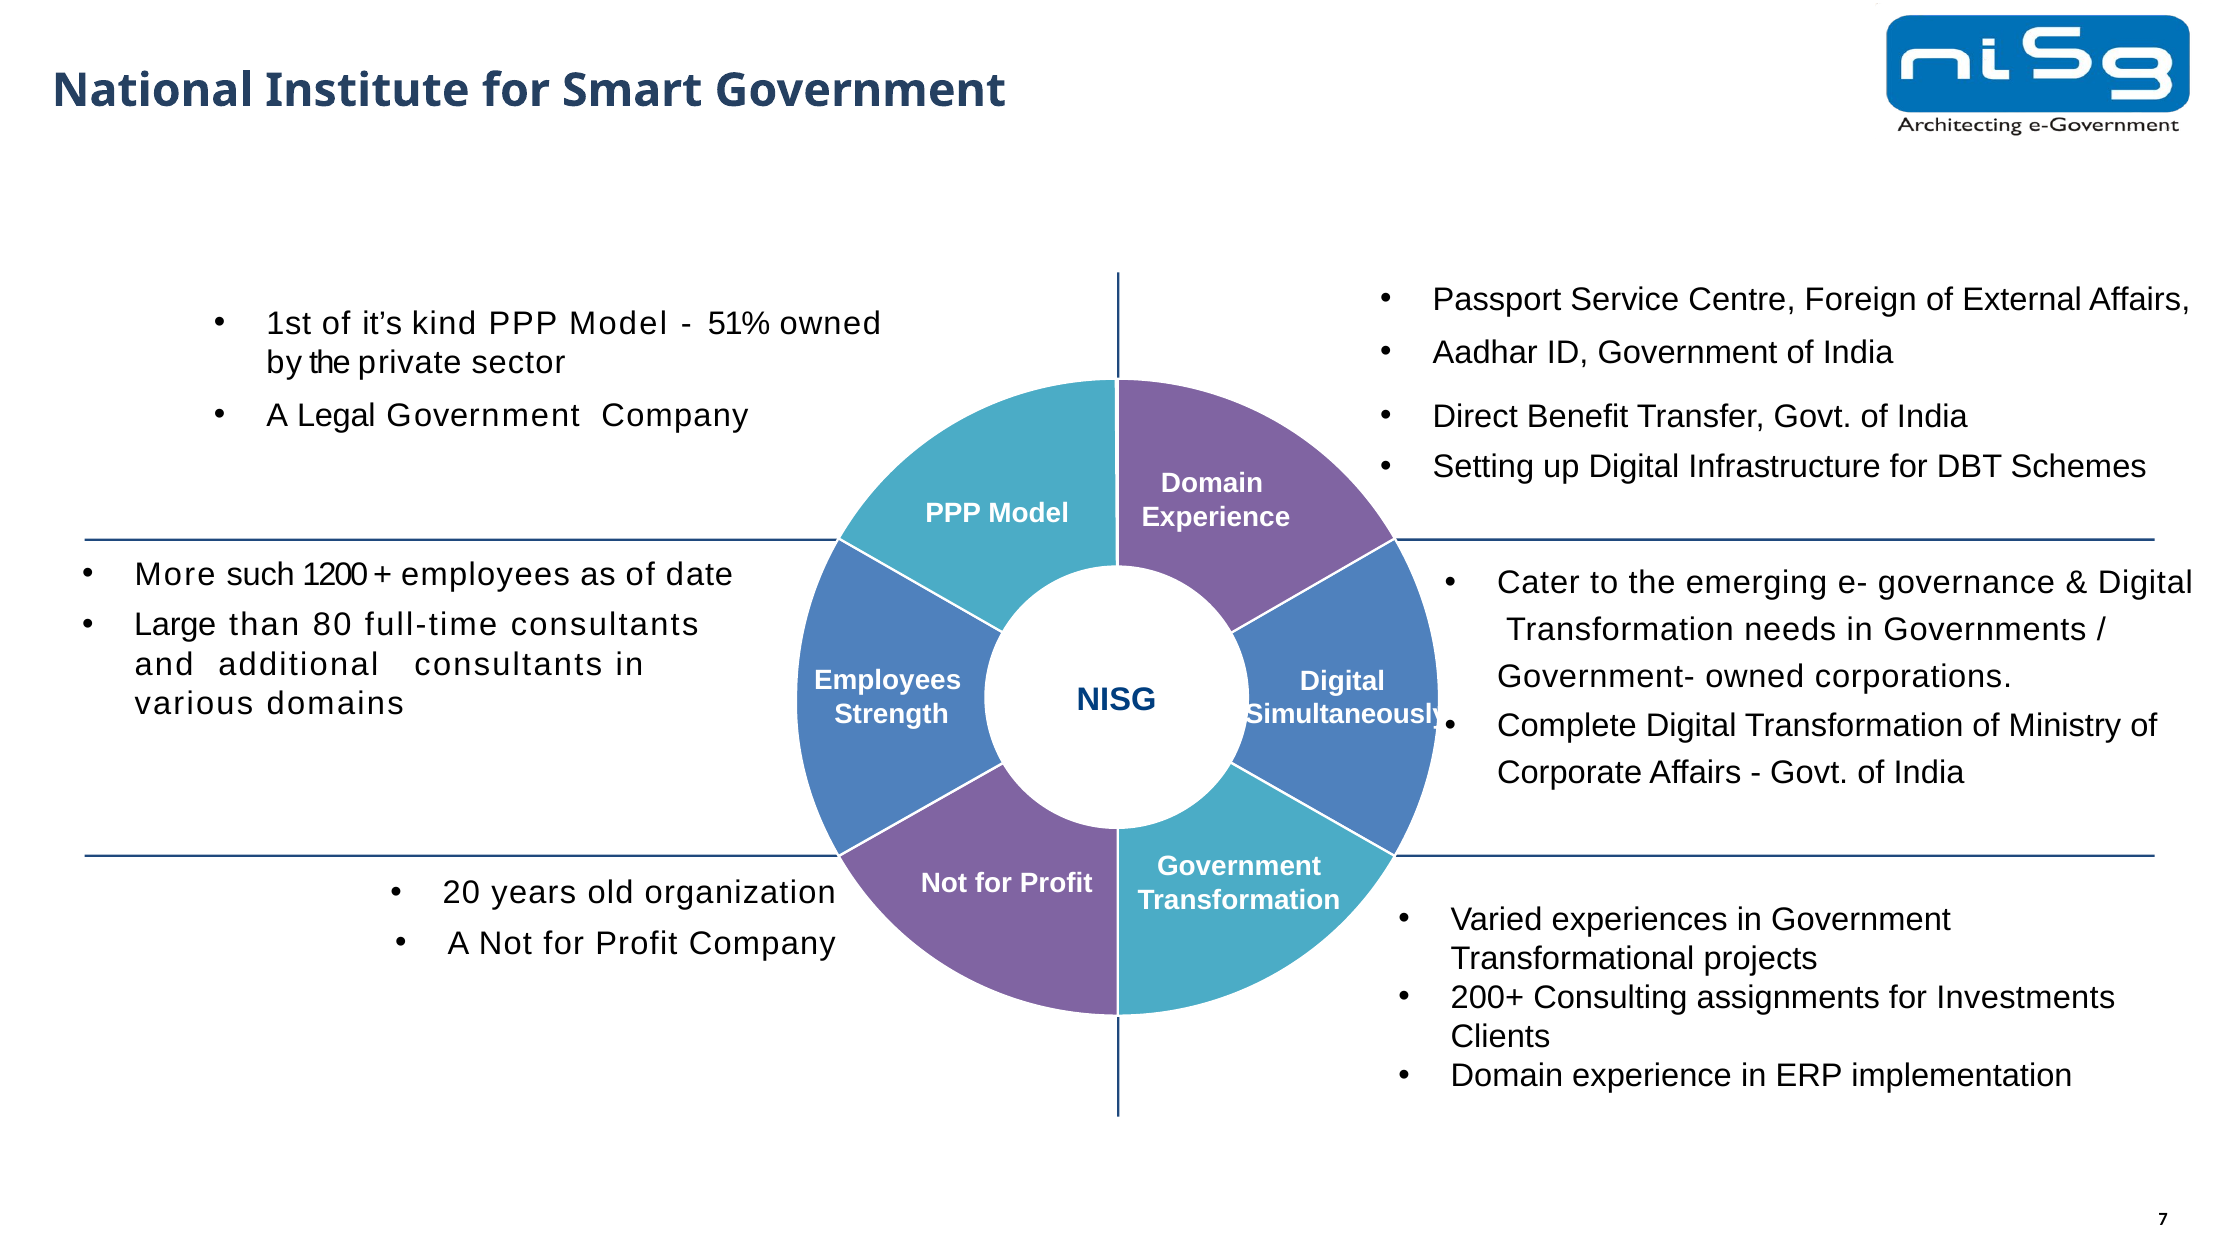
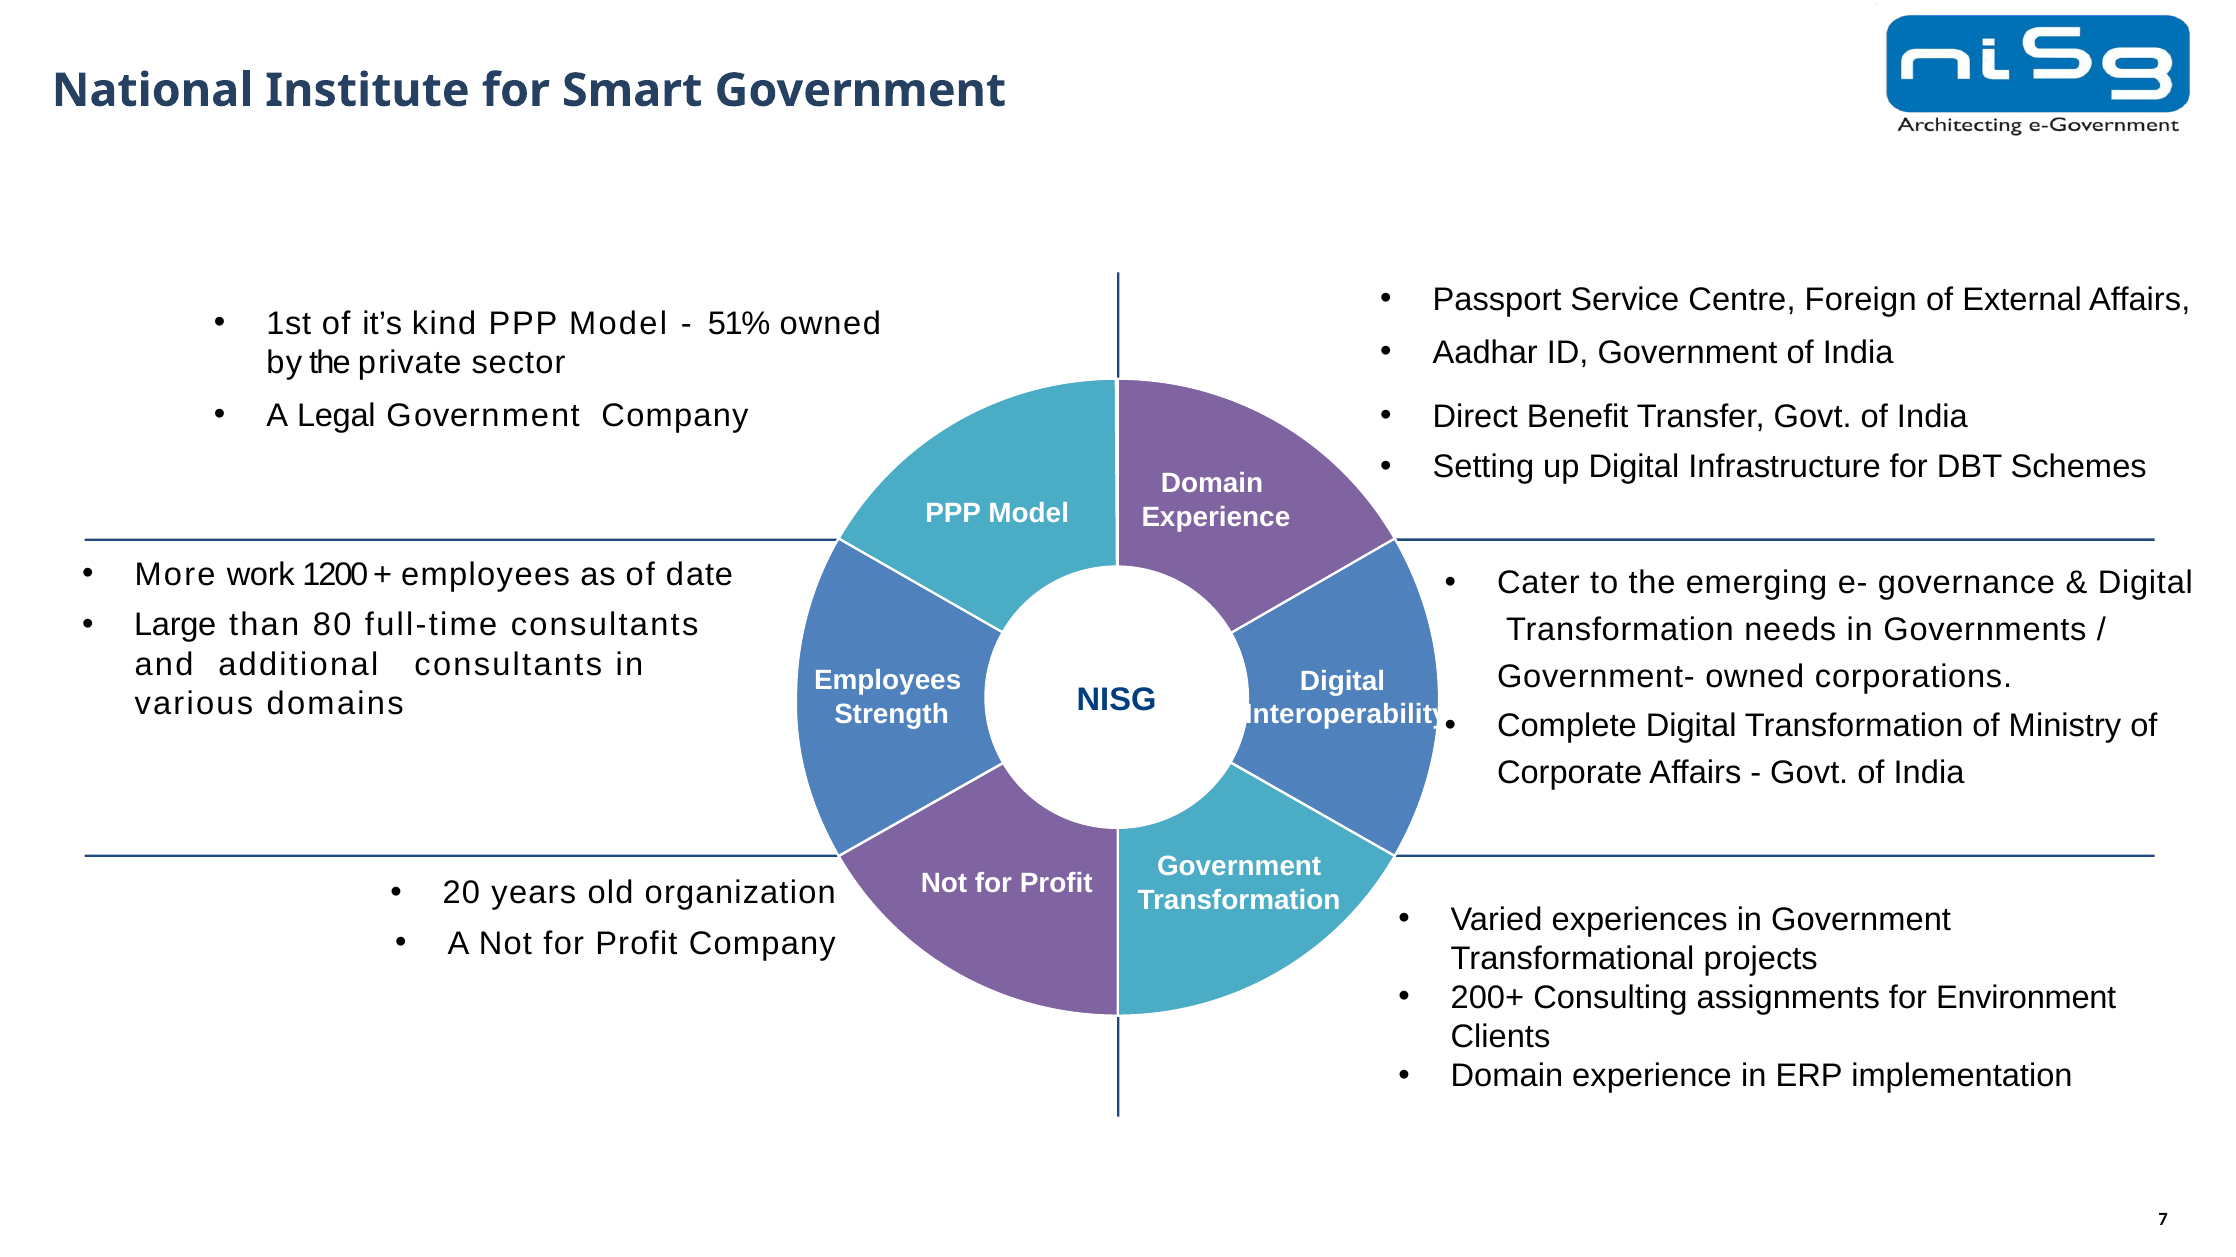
such: such -> work
Simultaneously: Simultaneously -> Interoperability
Investments: Investments -> Environment
